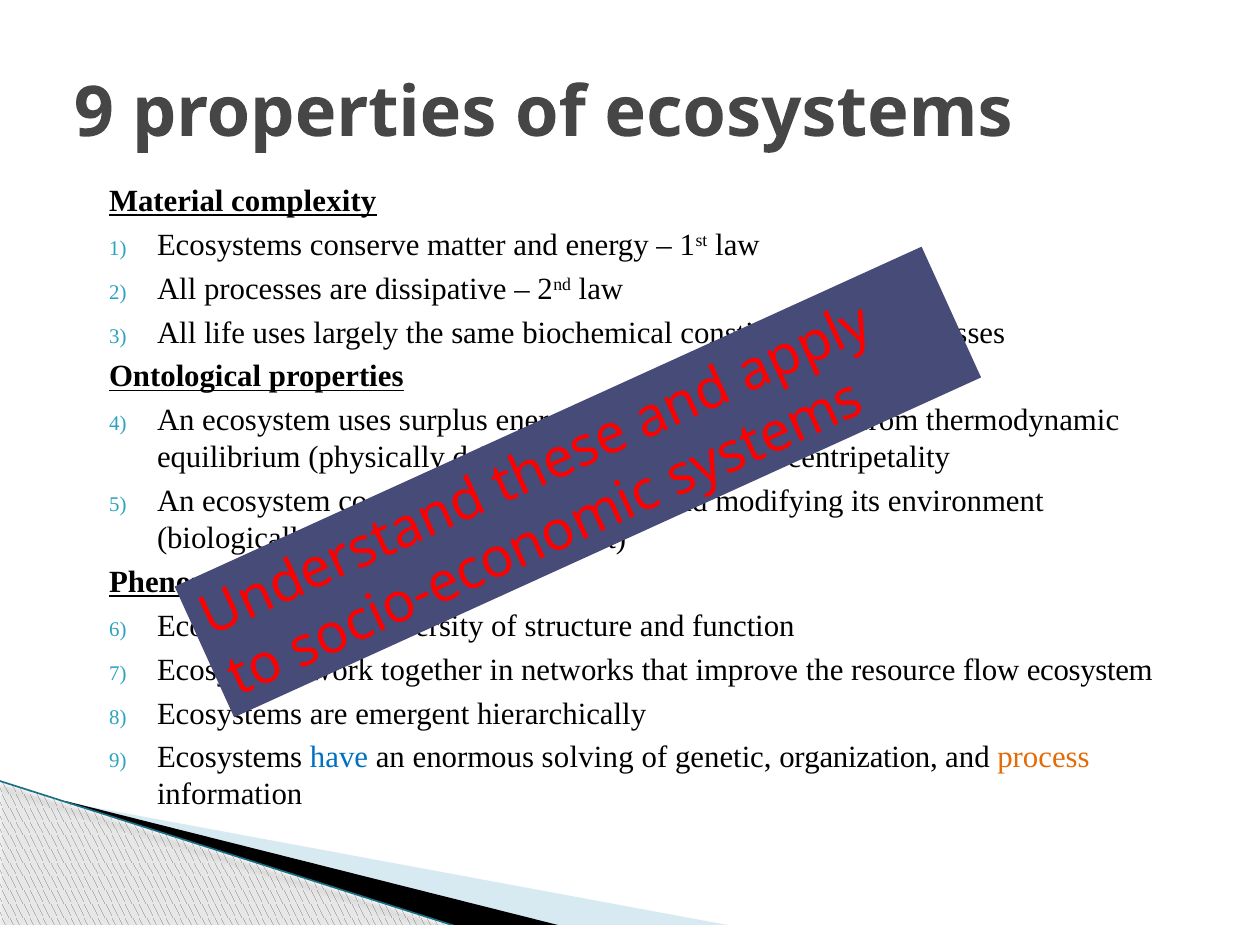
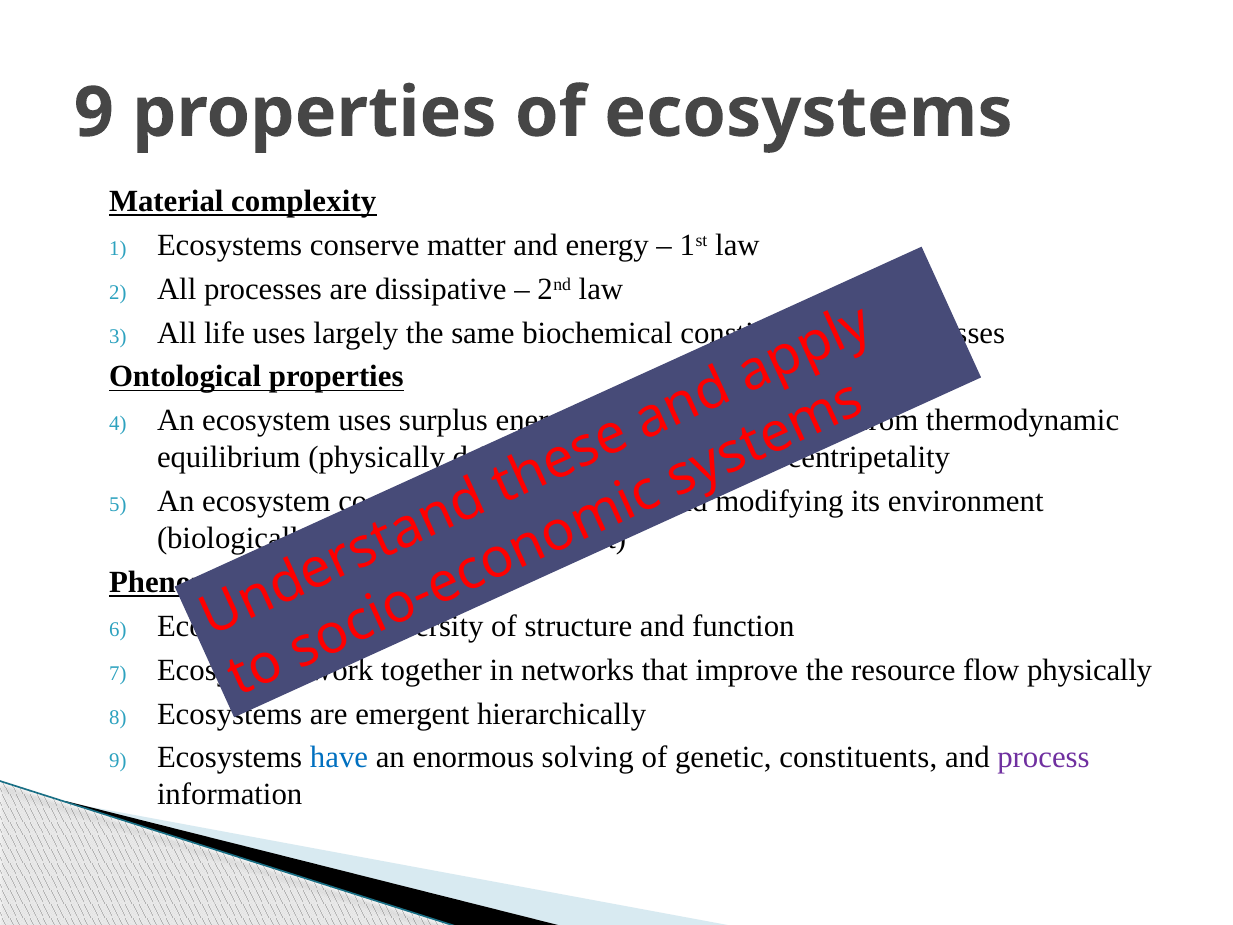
ecosystem at (1090, 670): ecosystem -> physically
genetic organization: organization -> constituents
process colour: orange -> purple
